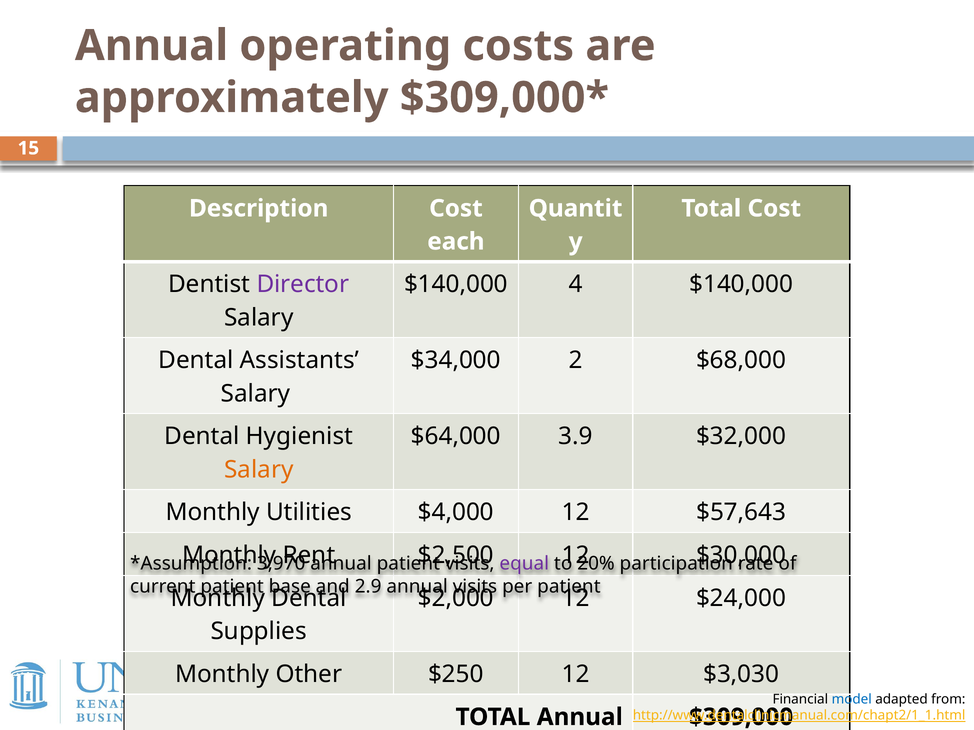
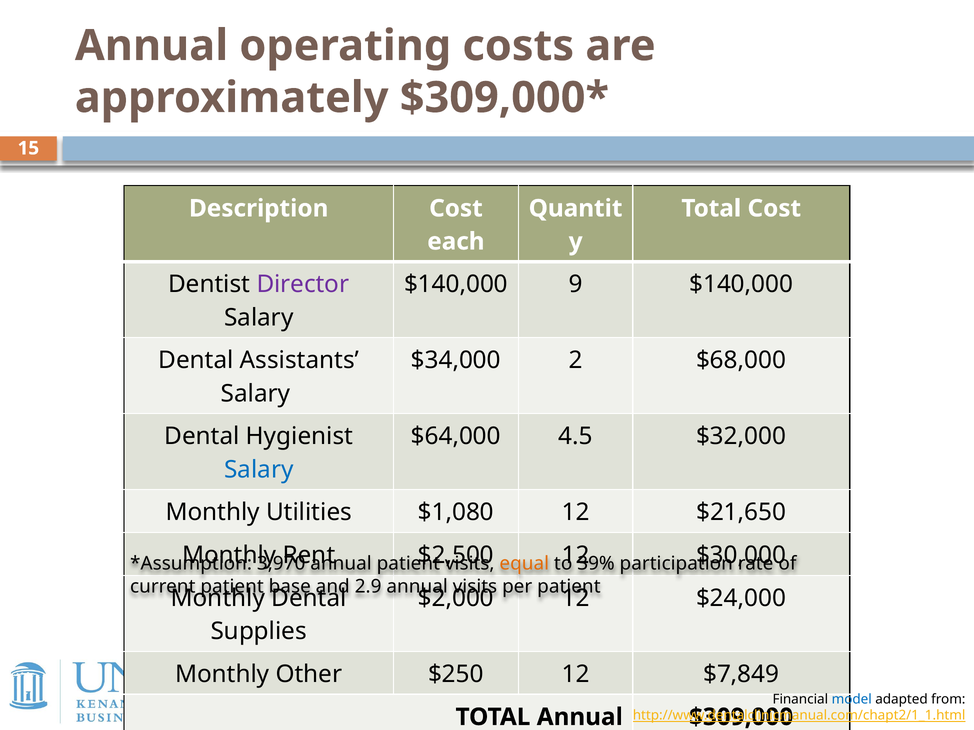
4: 4 -> 9
3.9: 3.9 -> 4.5
Salary at (259, 470) colour: orange -> blue
$4,000: $4,000 -> $1,080
$57,643: $57,643 -> $21,650
equal colour: purple -> orange
20%: 20% -> 39%
$3,030: $3,030 -> $7,849
